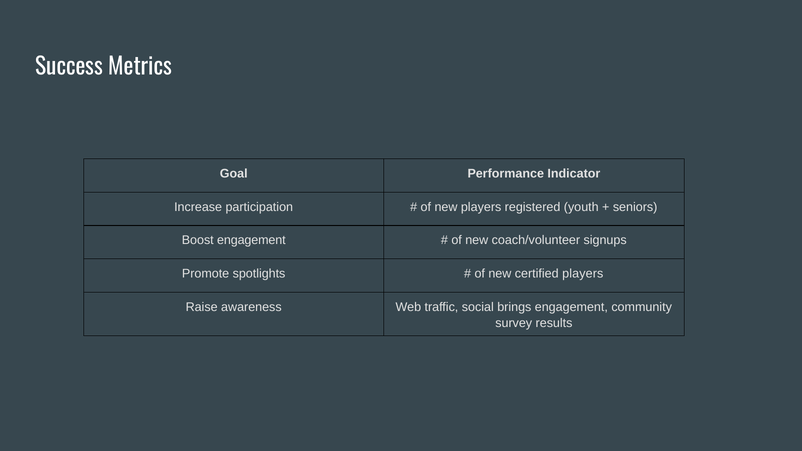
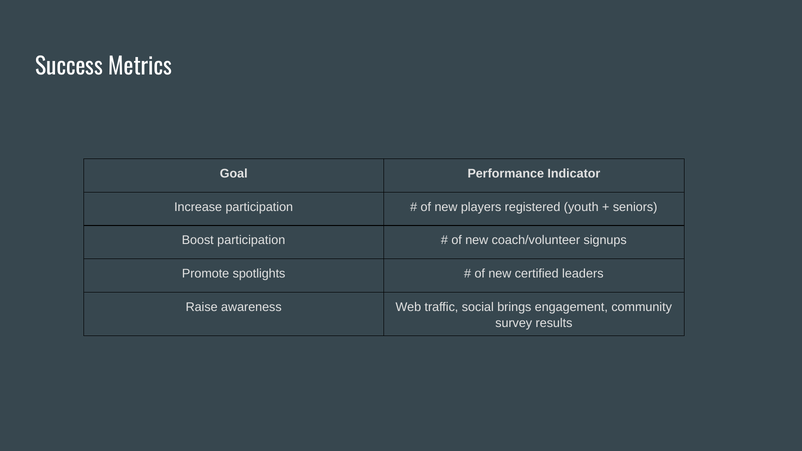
Boost engagement: engagement -> participation
certified players: players -> leaders
